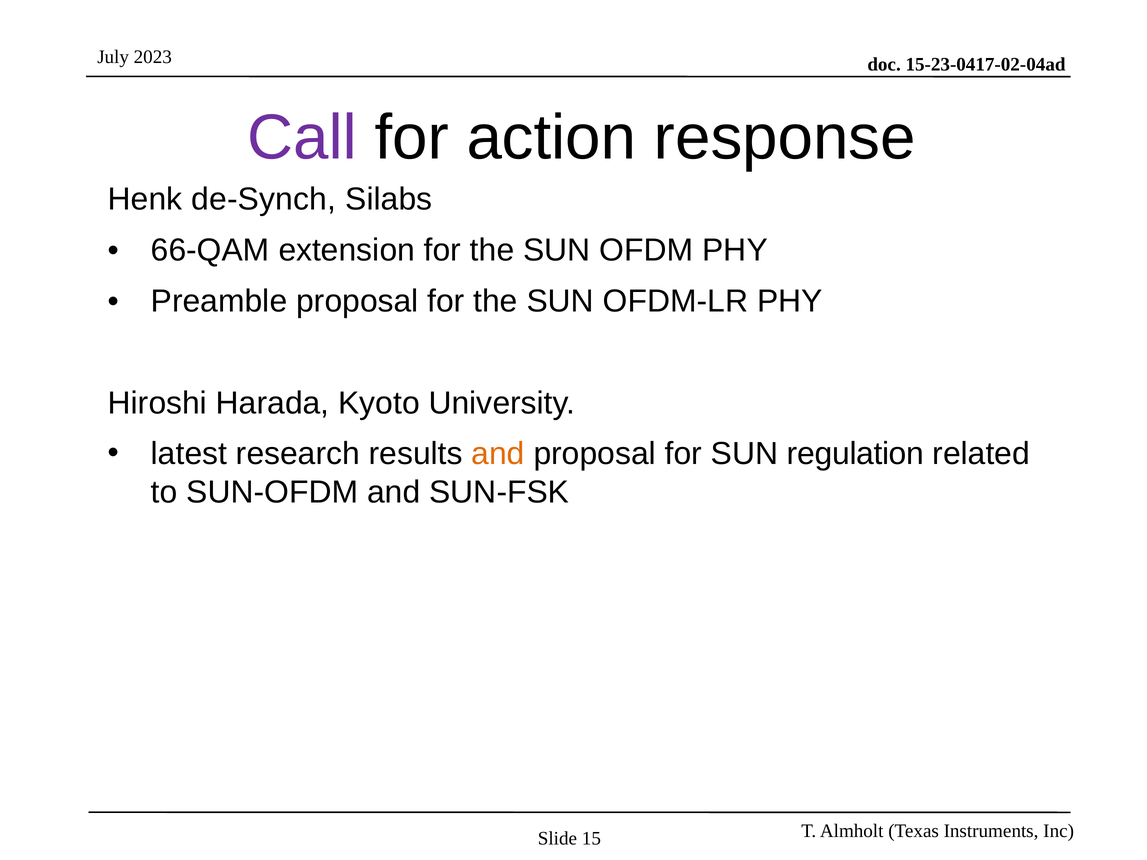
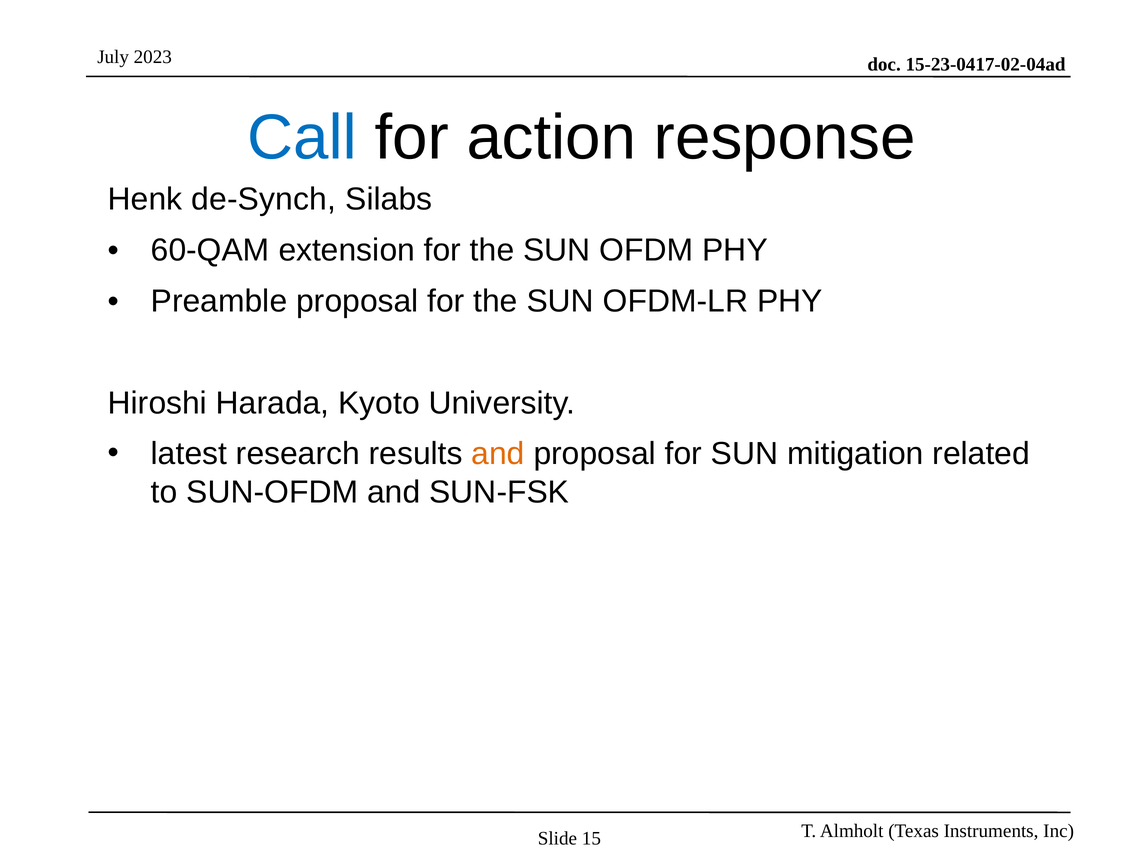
Call colour: purple -> blue
66-QAM: 66-QAM -> 60-QAM
regulation: regulation -> mitigation
